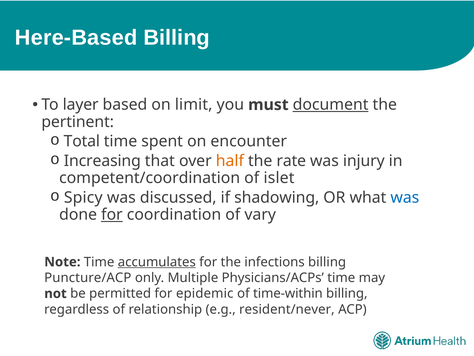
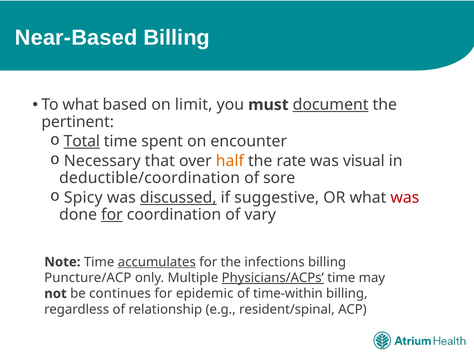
Here-Based: Here-Based -> Near-Based
To layer: layer -> what
Total underline: none -> present
Increasing: Increasing -> Necessary
injury: injury -> visual
competent/coordination: competent/coordination -> deductible/coordination
islet: islet -> sore
discussed underline: none -> present
shadowing: shadowing -> suggestive
was at (405, 197) colour: blue -> red
Physicians/ACPs underline: none -> present
permitted: permitted -> continues
resident/never: resident/never -> resident/spinal
